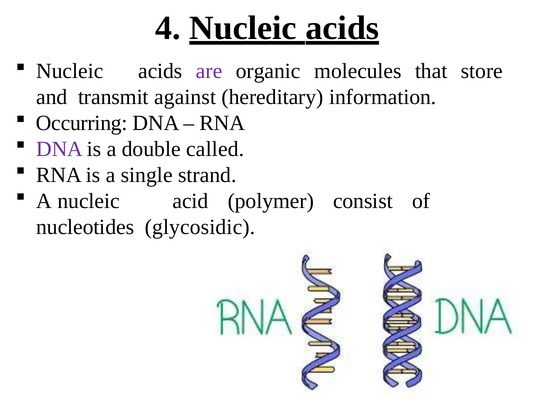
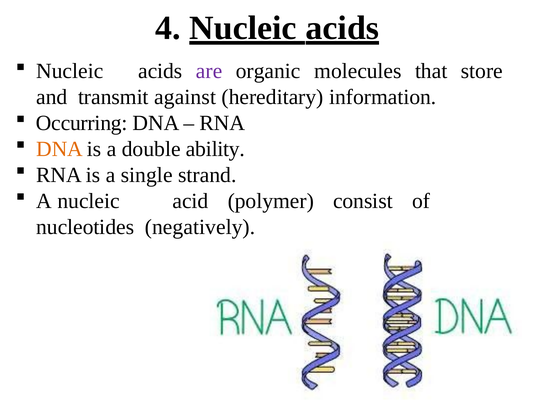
DNA at (60, 149) colour: purple -> orange
called: called -> ability
glycosidic: glycosidic -> negatively
